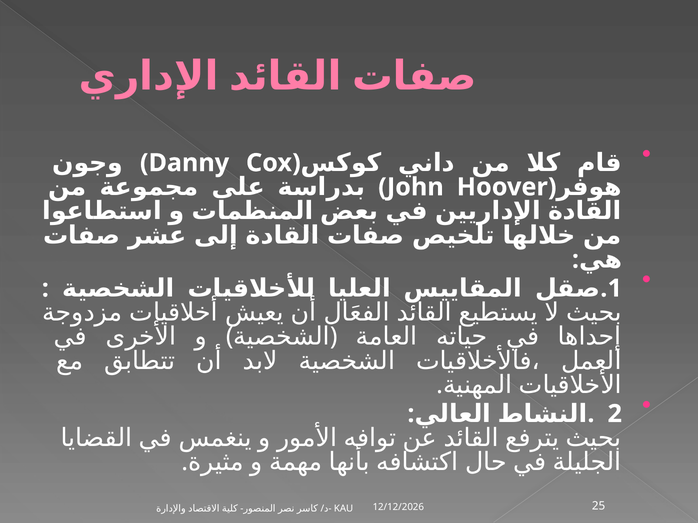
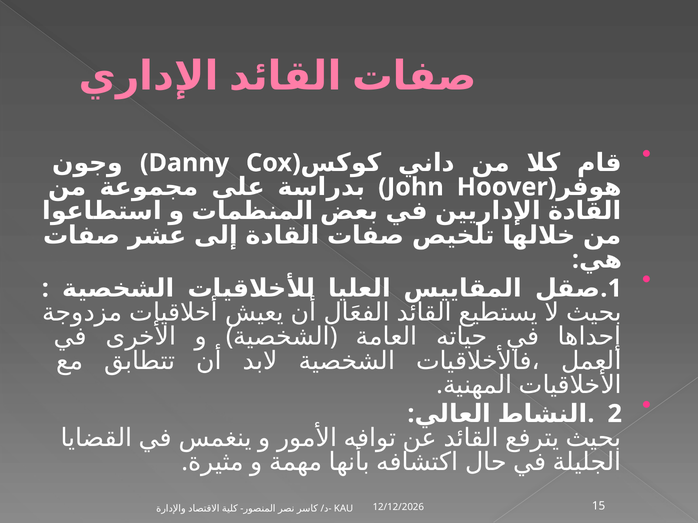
25: 25 -> 15
